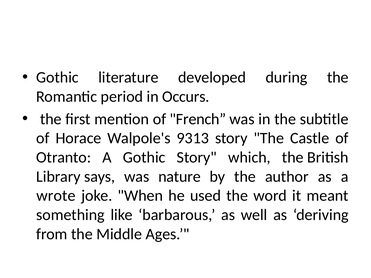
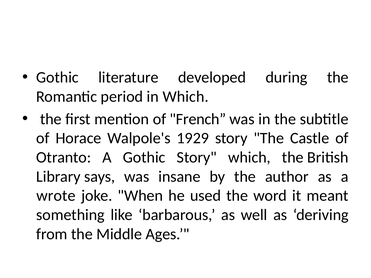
in Occurs: Occurs -> Which
9313: 9313 -> 1929
nature: nature -> insane
